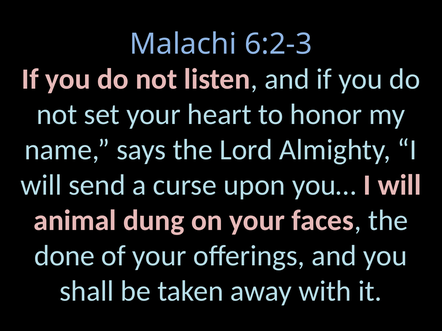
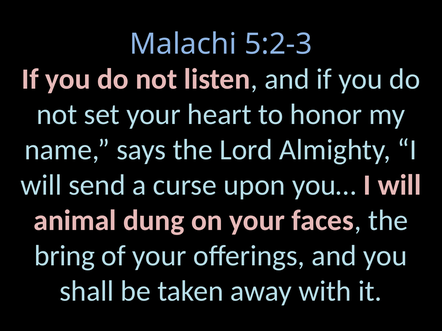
6:2-3: 6:2-3 -> 5:2-3
done: done -> bring
